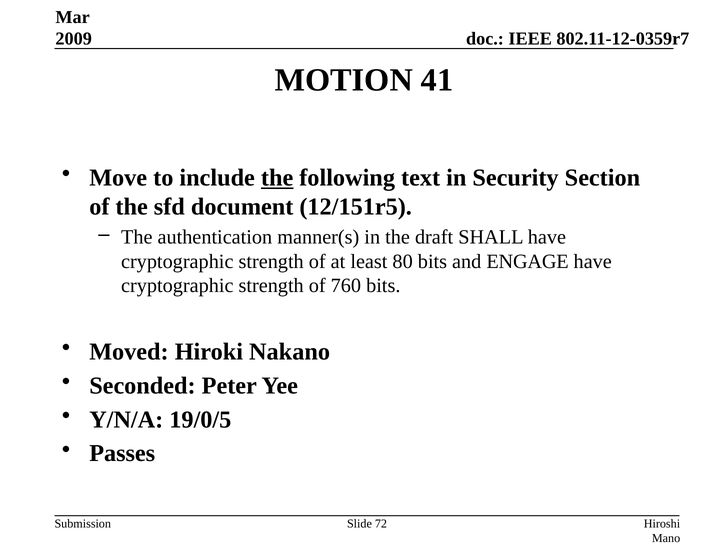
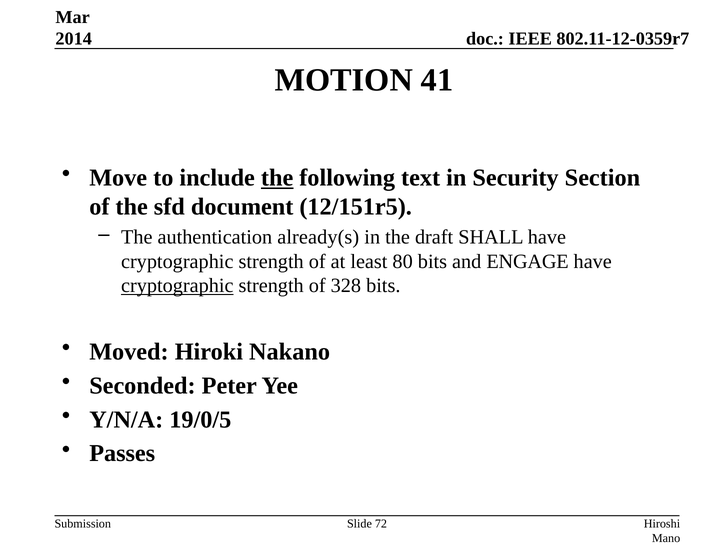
2009: 2009 -> 2014
manner(s: manner(s -> already(s
cryptographic at (177, 286) underline: none -> present
760: 760 -> 328
